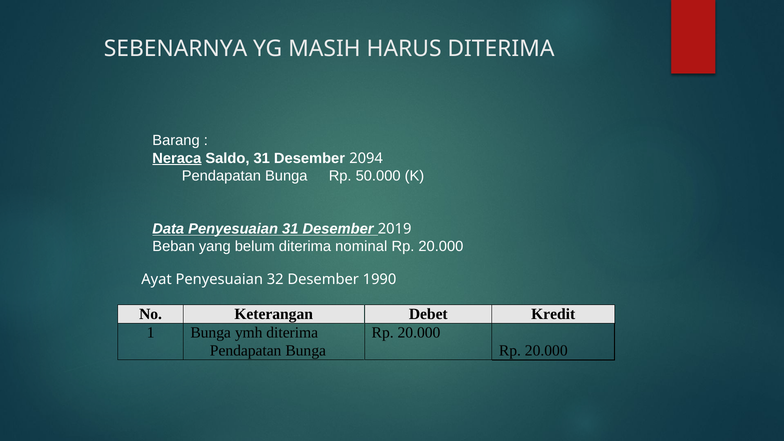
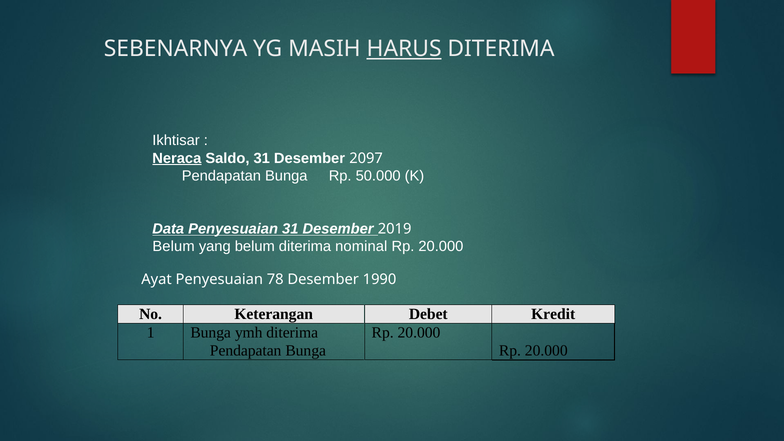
HARUS underline: none -> present
Barang: Barang -> Ikhtisar
2094: 2094 -> 2097
Beban at (174, 246): Beban -> Belum
32: 32 -> 78
